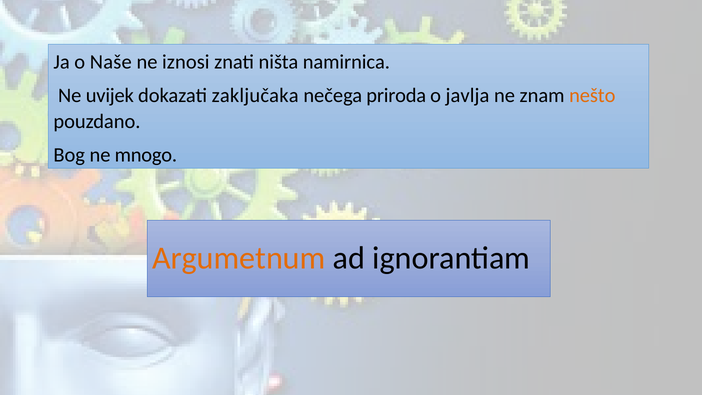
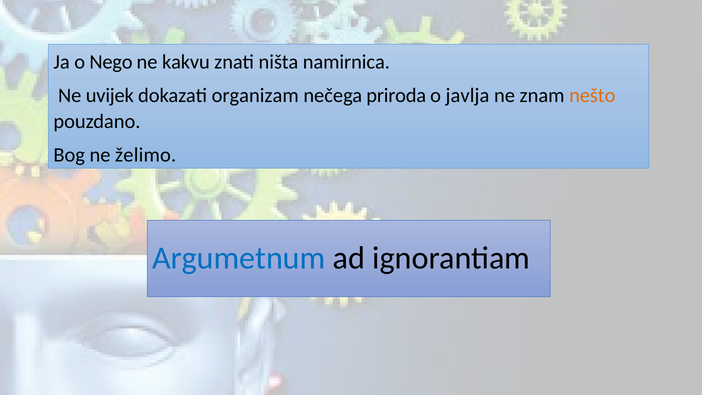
Naše: Naše -> Nego
iznosi: iznosi -> kakvu
zaključaka: zaključaka -> organizam
mnogo: mnogo -> želimo
Argumetnum colour: orange -> blue
